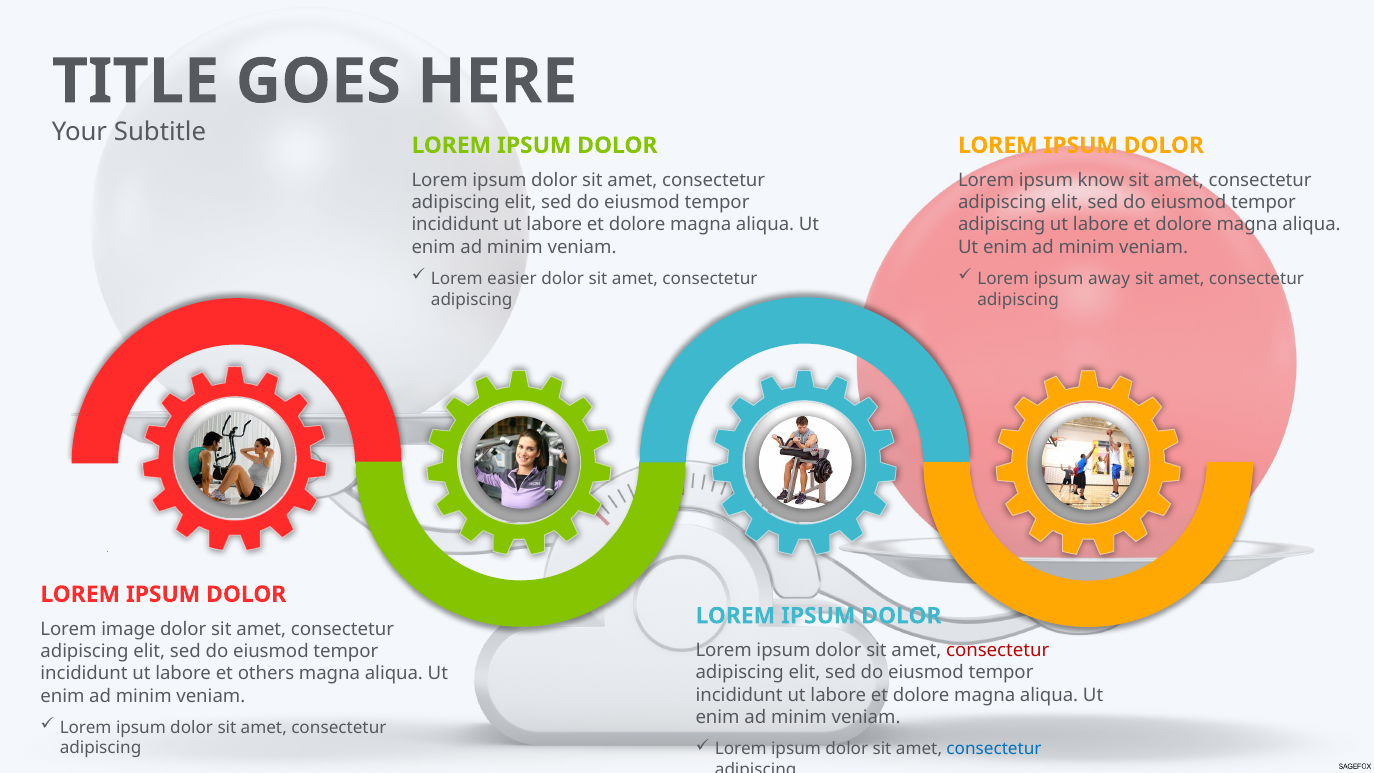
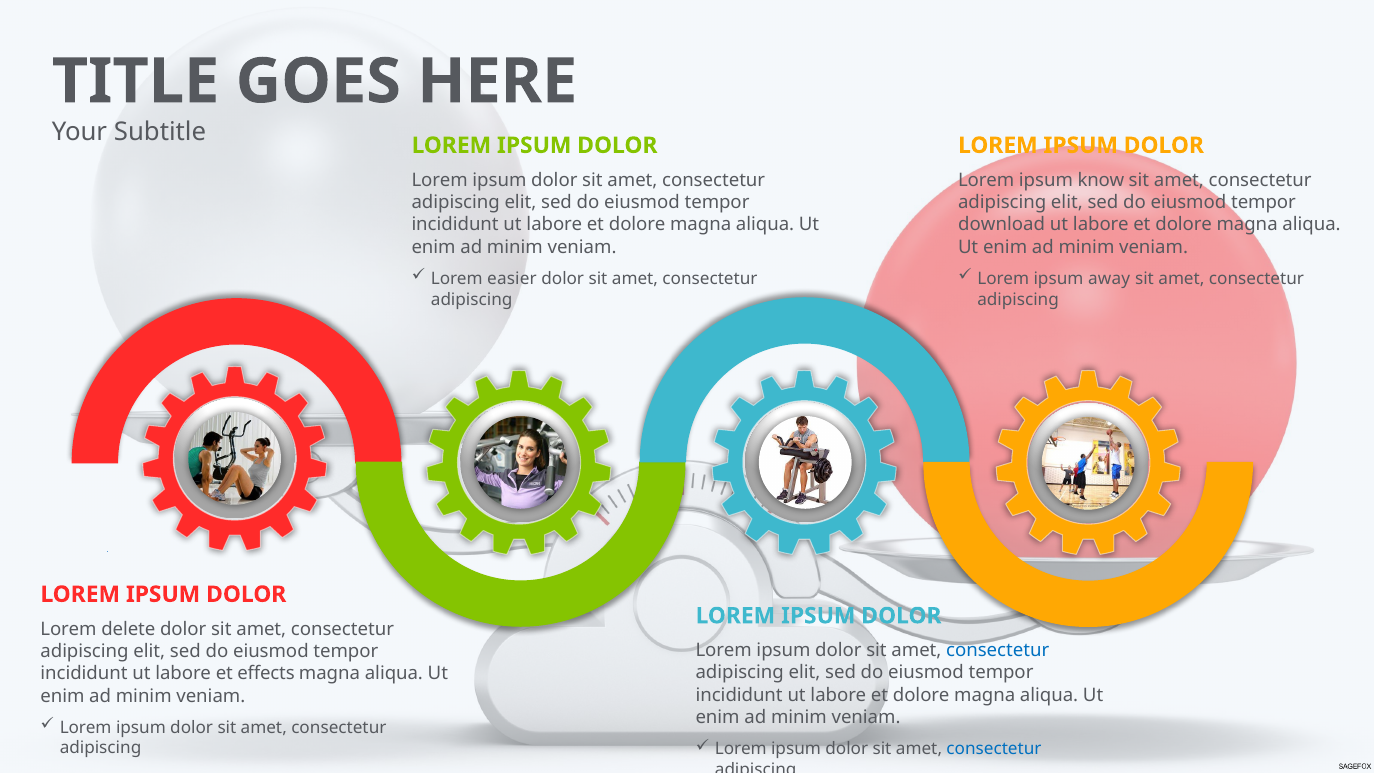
adipiscing at (1002, 225): adipiscing -> download
image: image -> delete
consectetur at (998, 650) colour: red -> blue
others: others -> effects
